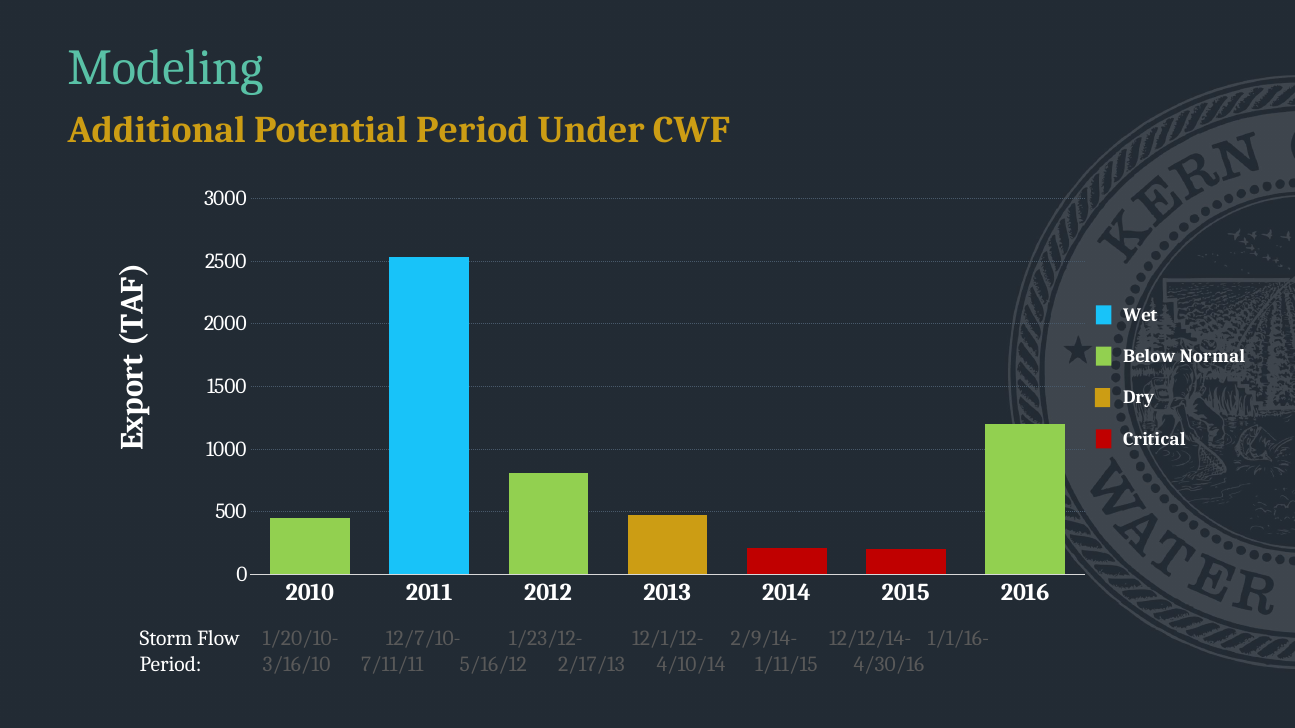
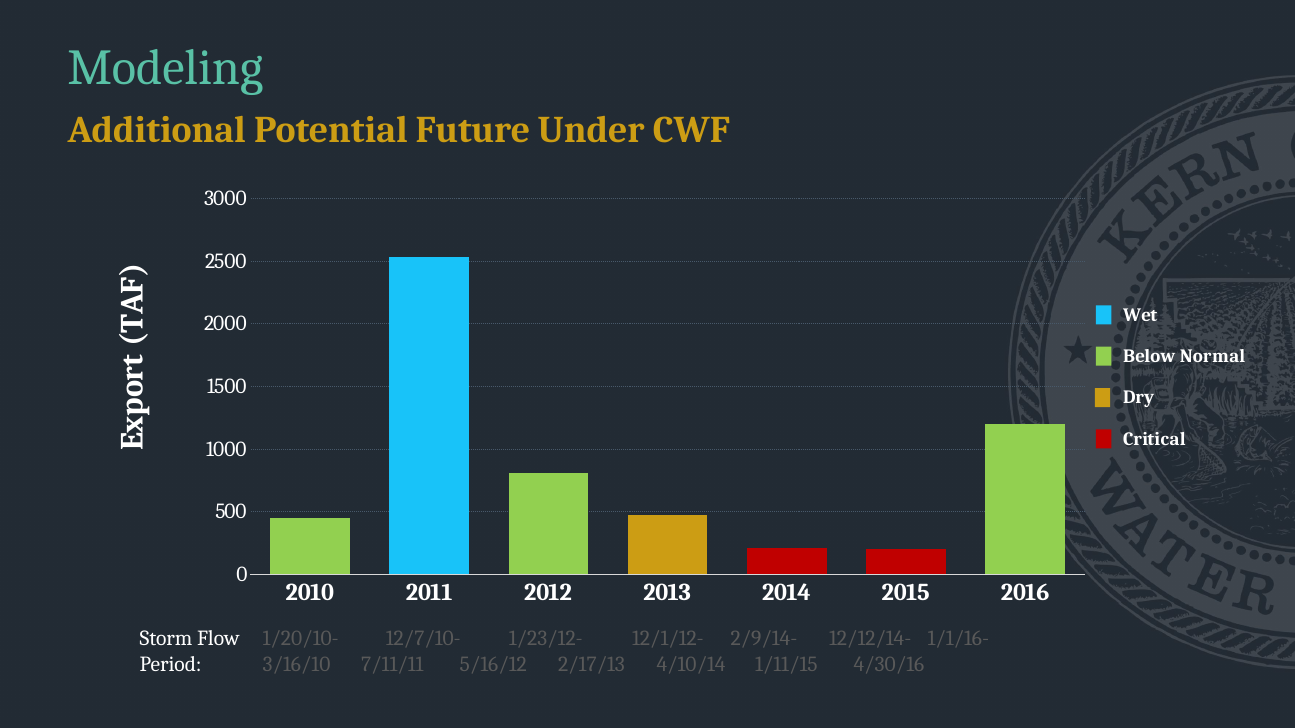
Potential Period: Period -> Future
